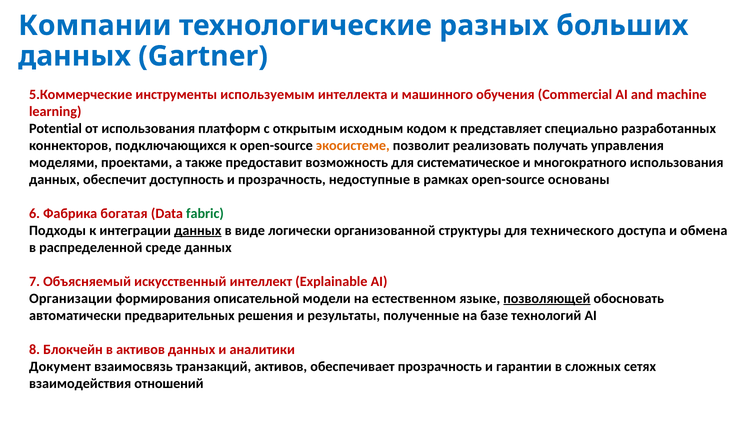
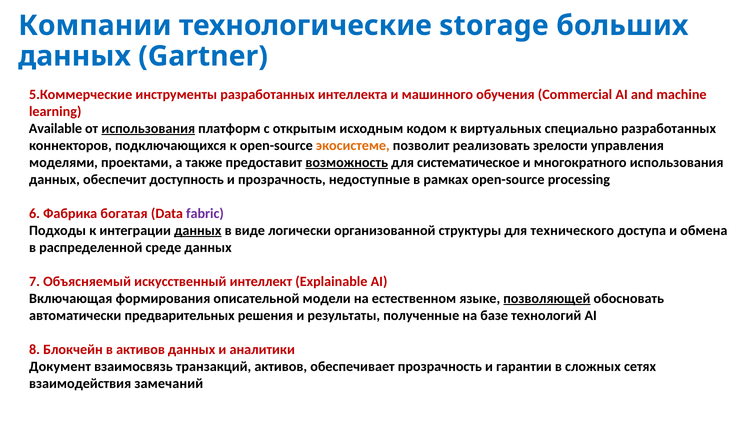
разных: разных -> storage
инструменты используемым: используемым -> разработанных
Potential: Potential -> Available
использования at (148, 128) underline: none -> present
представляет: представляет -> виртуальных
получать: получать -> зрелости
возможность underline: none -> present
основаны: основаны -> processing
fabric colour: green -> purple
Организации: Организации -> Включающая
отношений: отношений -> замечаний
